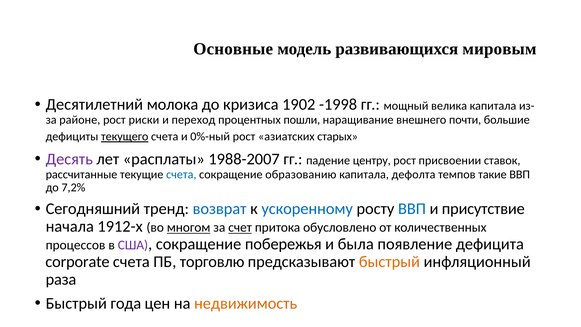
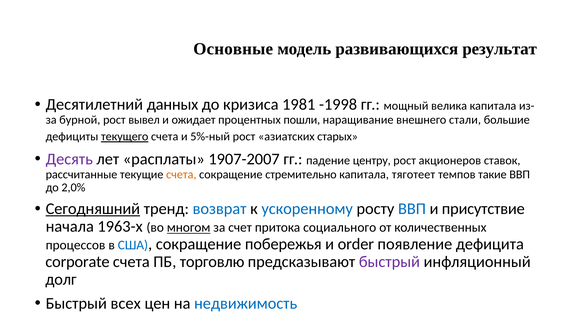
мировым: мировым -> результат
молока: молока -> данных
1902: 1902 -> 1981
районе: районе -> бурной
риски: риски -> вывел
переход: переход -> ожидает
почти: почти -> стали
0%-ный: 0%-ный -> 5%-ный
1988-2007: 1988-2007 -> 1907-2007
присвоении: присвоении -> акционеров
счета at (181, 174) colour: blue -> orange
образованию: образованию -> стремительно
дефолта: дефолта -> тяготеет
7,2%: 7,2% -> 2,0%
Сегодняшний underline: none -> present
1912-х: 1912-х -> 1963-х
счет underline: present -> none
обусловлено: обусловлено -> социального
США colour: purple -> blue
была: была -> order
быстрый at (389, 262) colour: orange -> purple
раза: раза -> долг
года: года -> всех
недвижимость colour: orange -> blue
